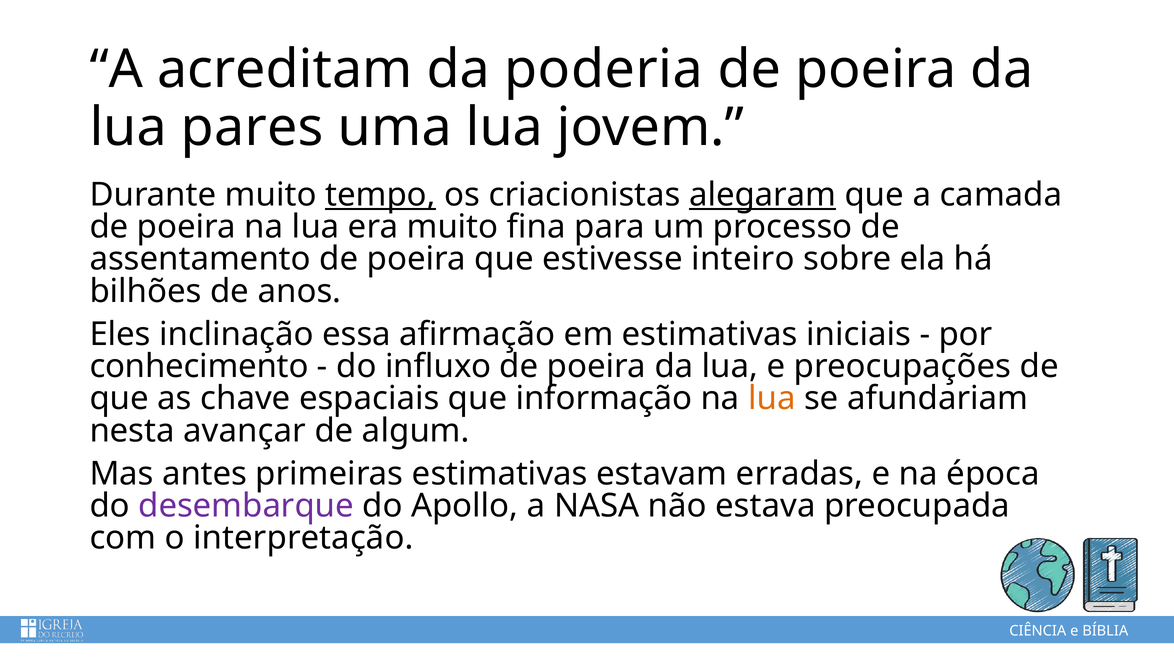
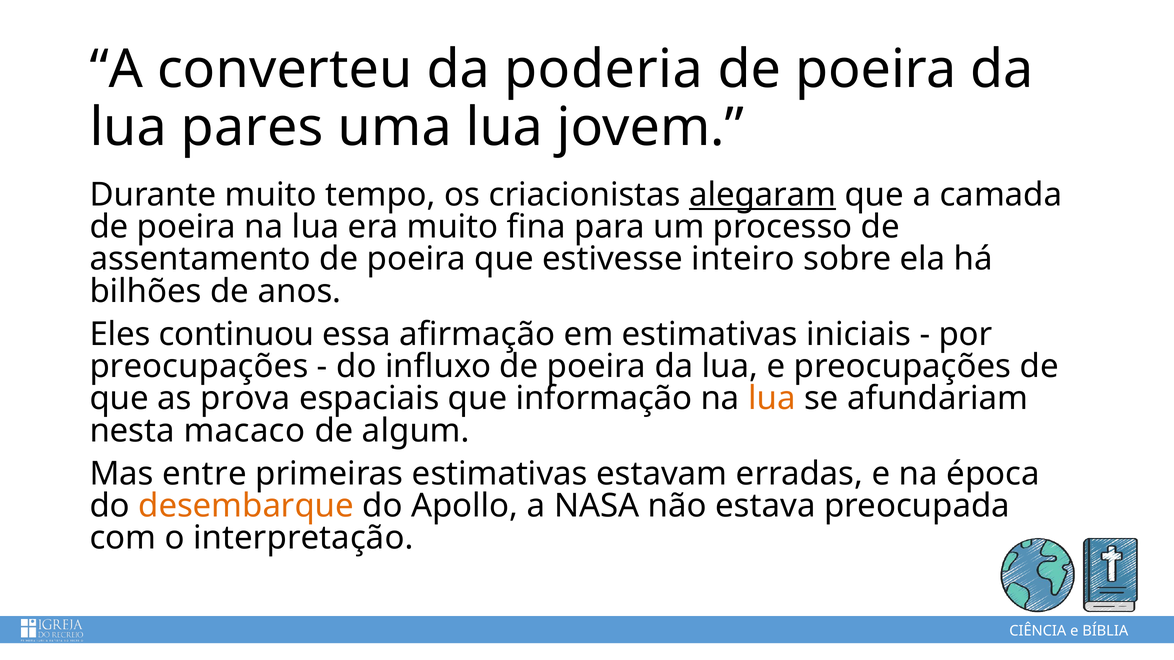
acreditam: acreditam -> converteu
tempo underline: present -> none
inclinação: inclinação -> continuou
conhecimento at (199, 367): conhecimento -> preocupações
chave: chave -> prova
avançar: avançar -> macaco
antes: antes -> entre
desembarque colour: purple -> orange
